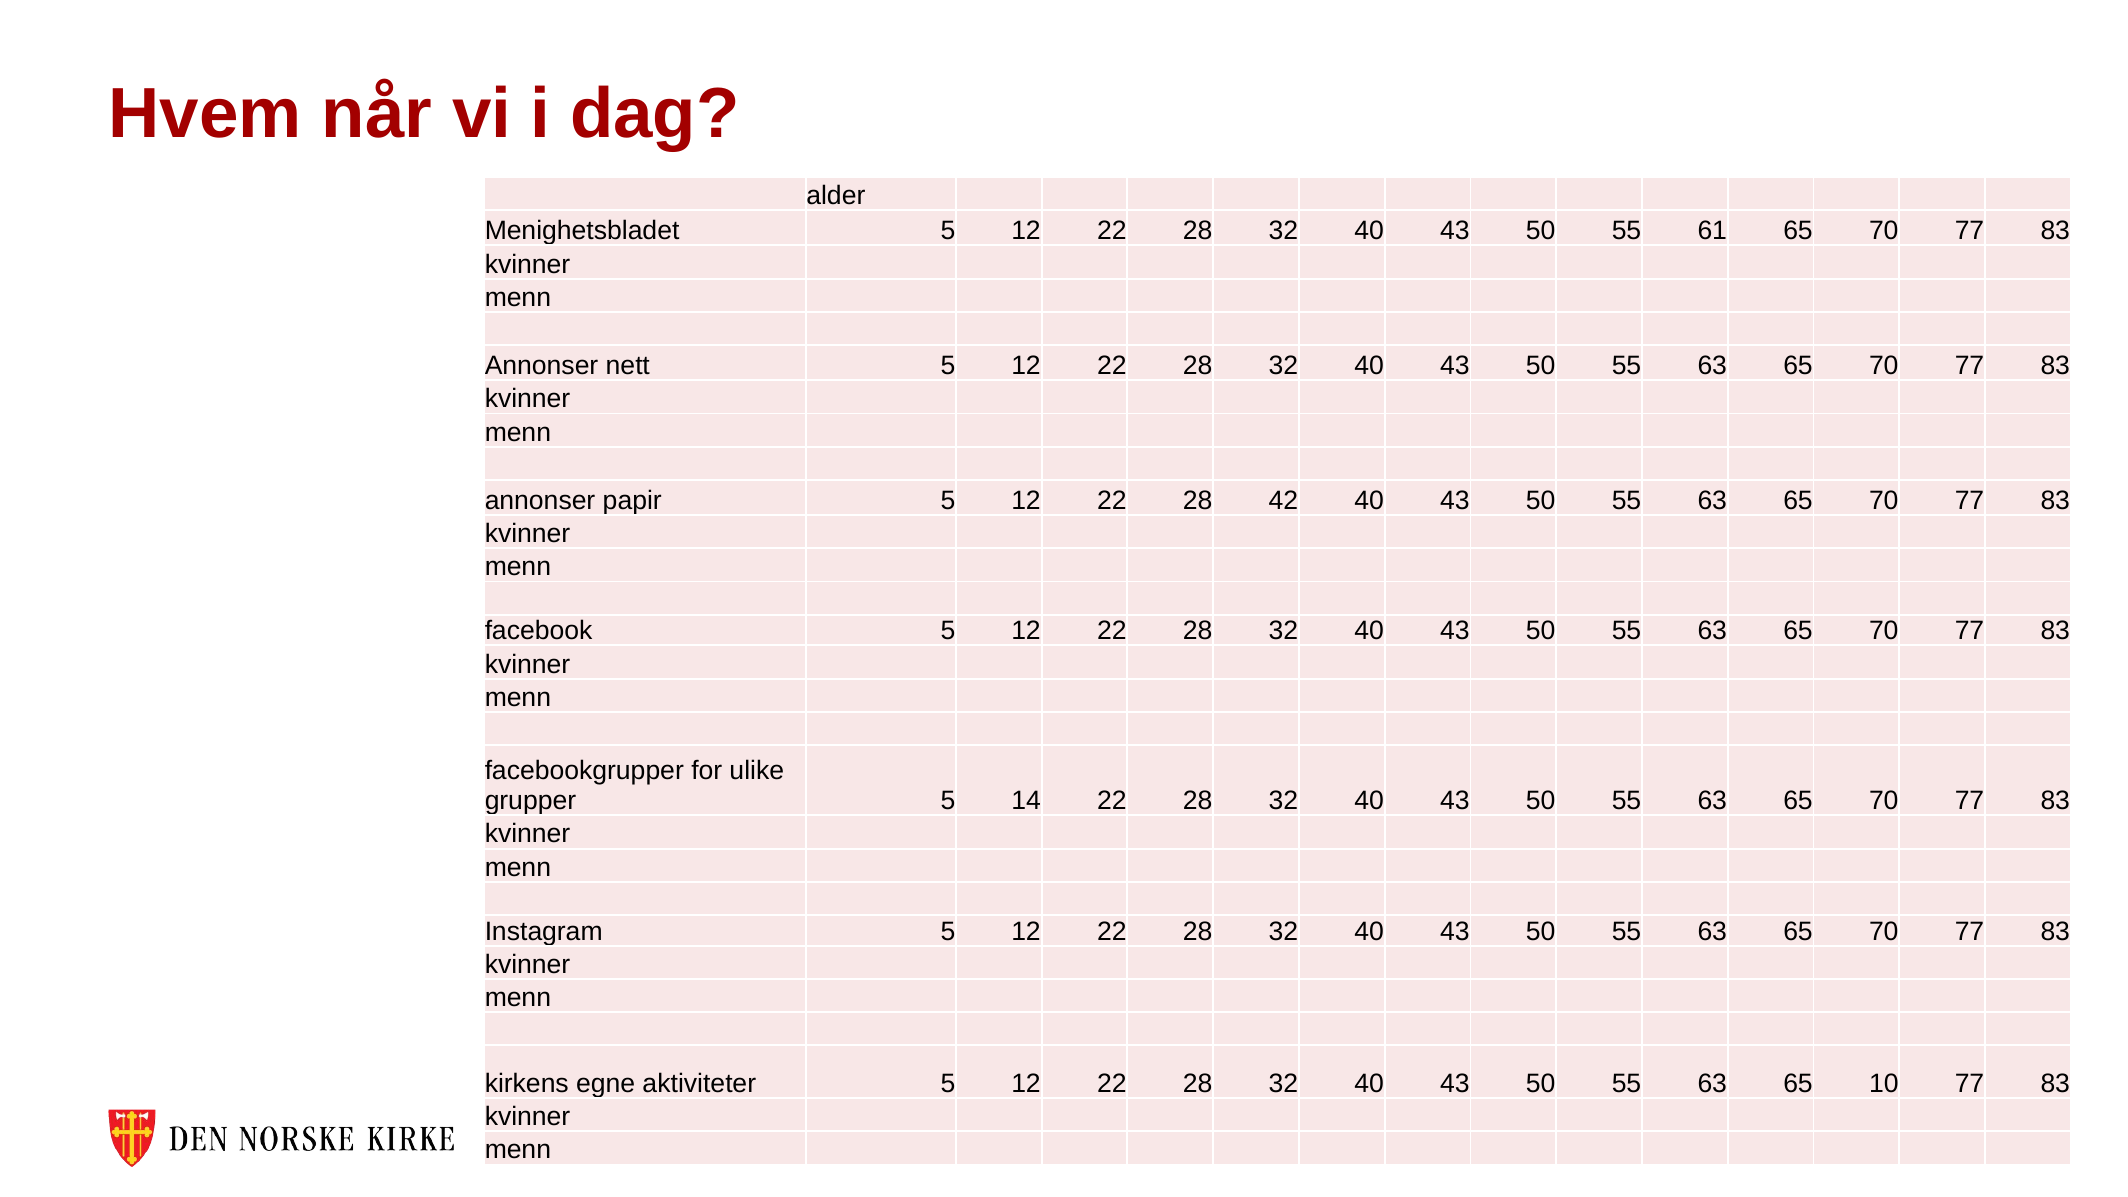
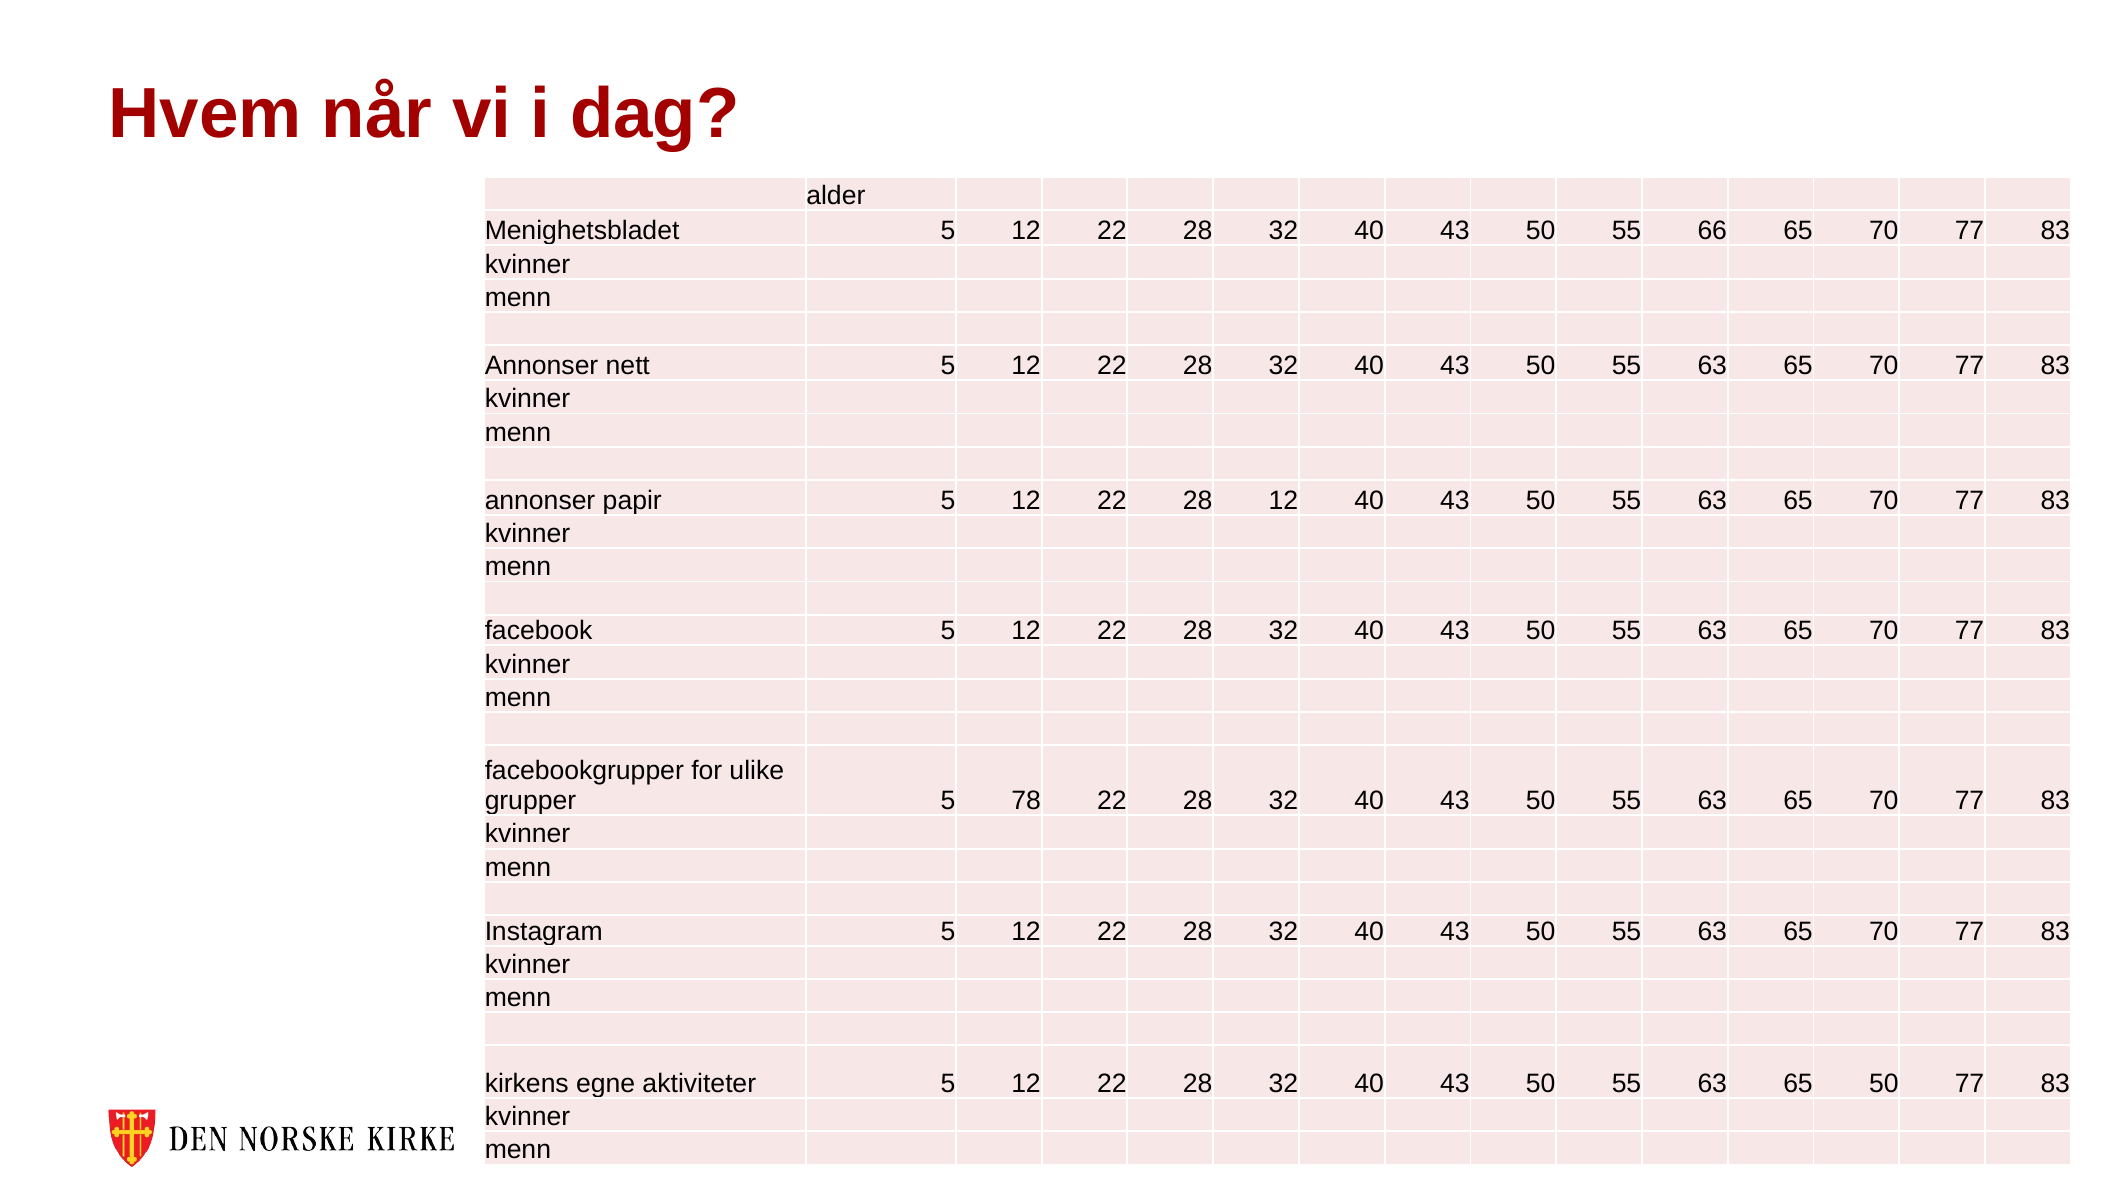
61: 61 -> 66
28 42: 42 -> 12
14: 14 -> 78
65 10: 10 -> 50
